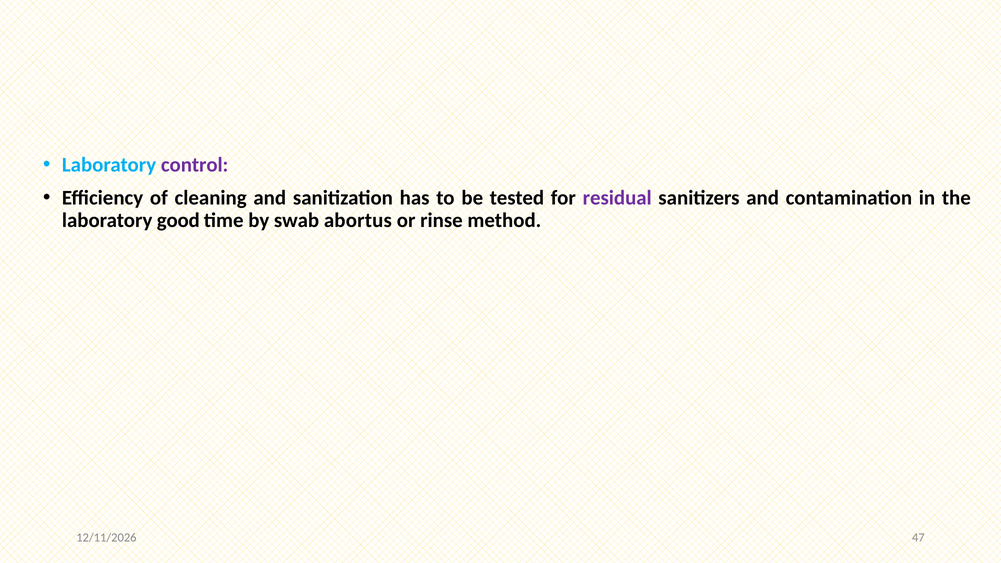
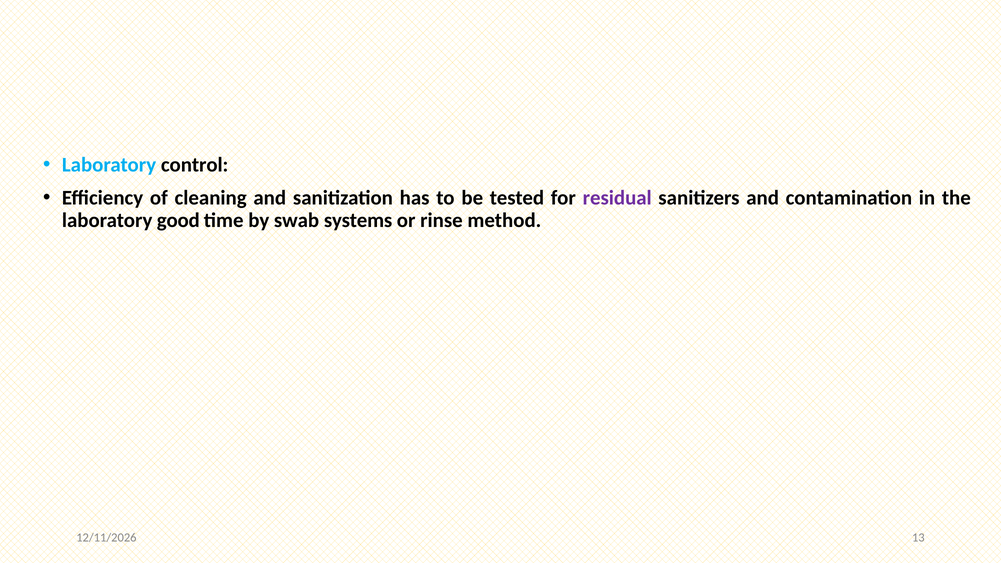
control colour: purple -> black
abortus: abortus -> systems
47: 47 -> 13
